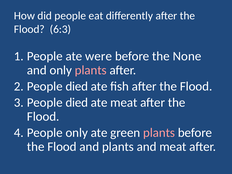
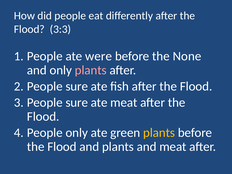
6:3: 6:3 -> 3:3
died at (77, 86): died -> sure
died at (77, 103): died -> sure
plants at (159, 133) colour: pink -> yellow
